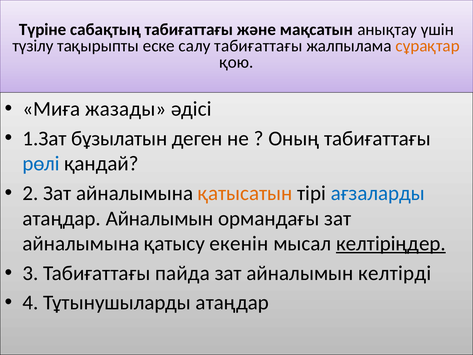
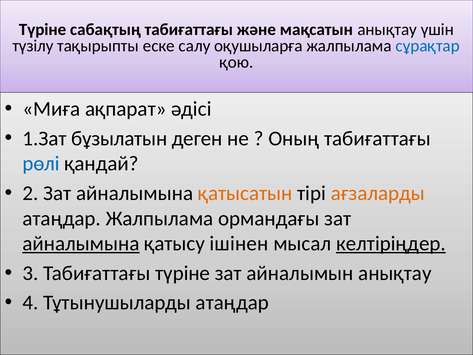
салу табиғаттағы: табиғаттағы -> оқушыларға
сұрақтар colour: orange -> blue
жазады: жазады -> ақпарат
ағзаларды colour: blue -> orange
атаңдар Айналымын: Айналымын -> Жалпылама
айналымына at (81, 244) underline: none -> present
екенін: екенін -> ішінен
Табиғаттағы пайда: пайда -> түріне
айналымын келтірді: келтірді -> анықтау
